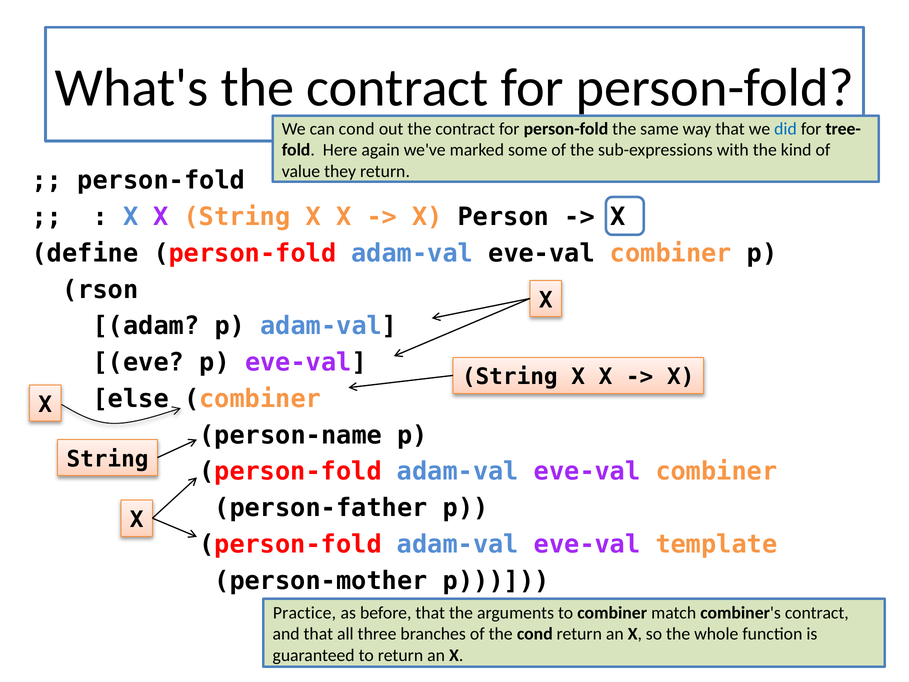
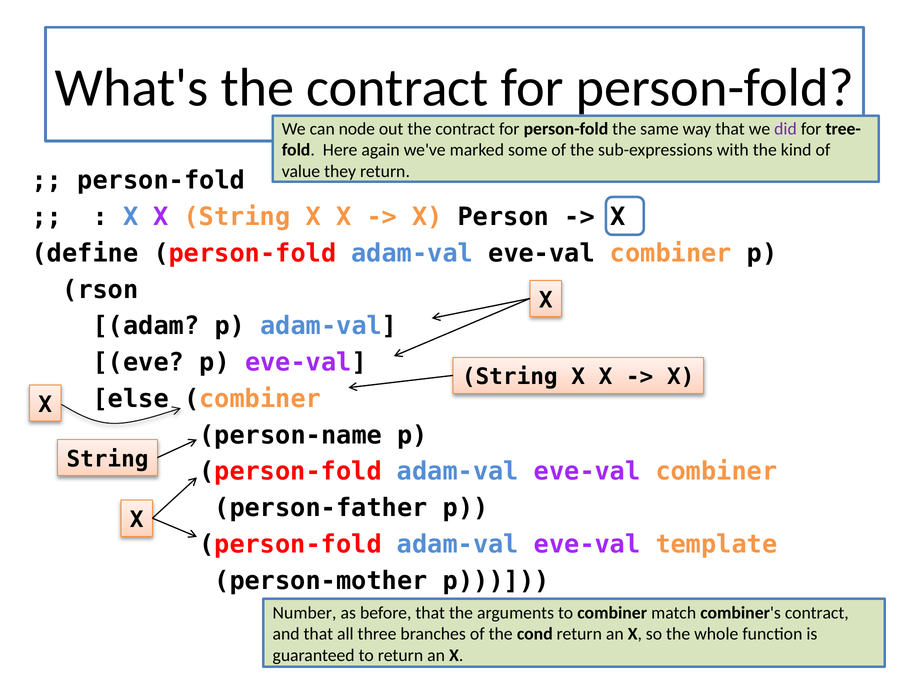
can cond: cond -> node
did colour: blue -> purple
Practice: Practice -> Number
